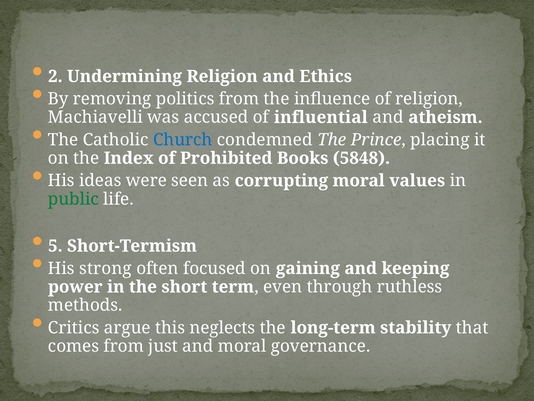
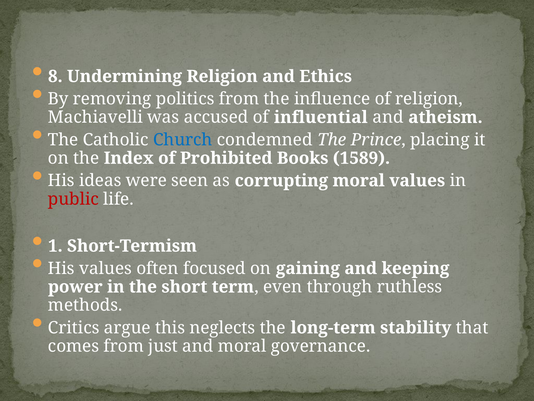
2: 2 -> 8
5848: 5848 -> 1589
public colour: green -> red
5: 5 -> 1
His strong: strong -> values
